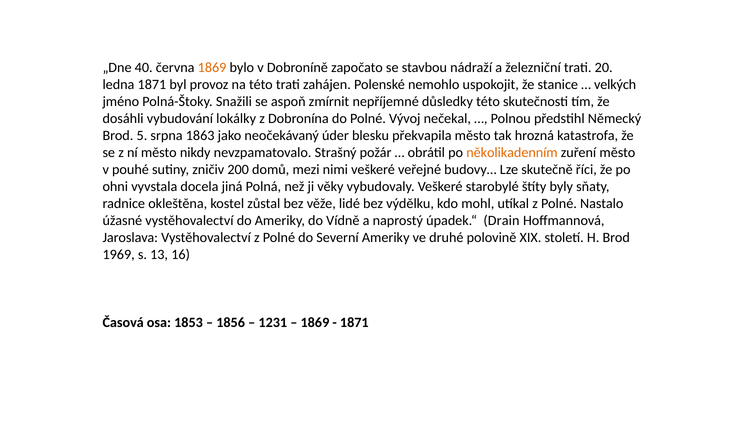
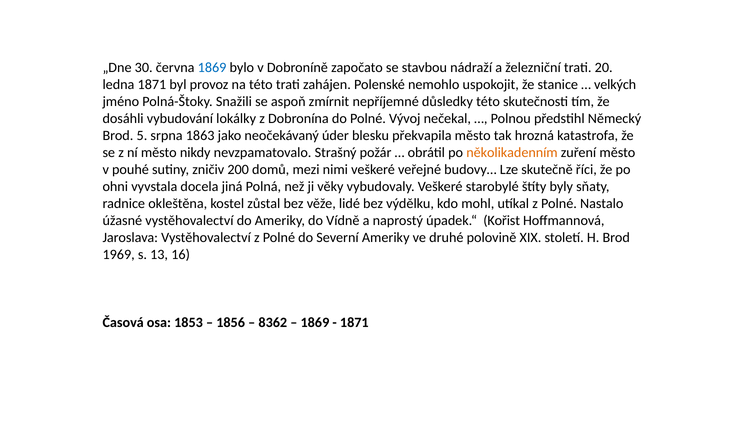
40: 40 -> 30
1869 at (212, 67) colour: orange -> blue
Drain: Drain -> Kořist
1231: 1231 -> 8362
